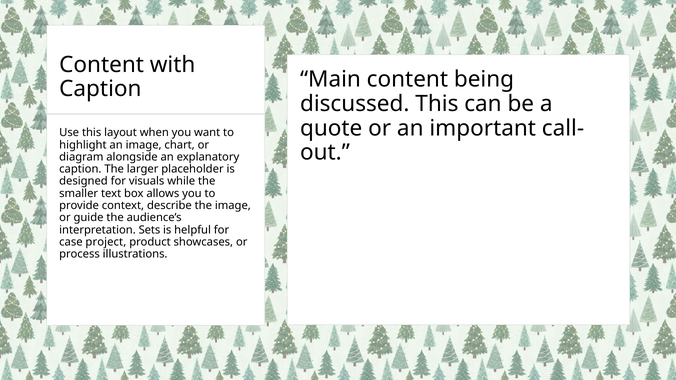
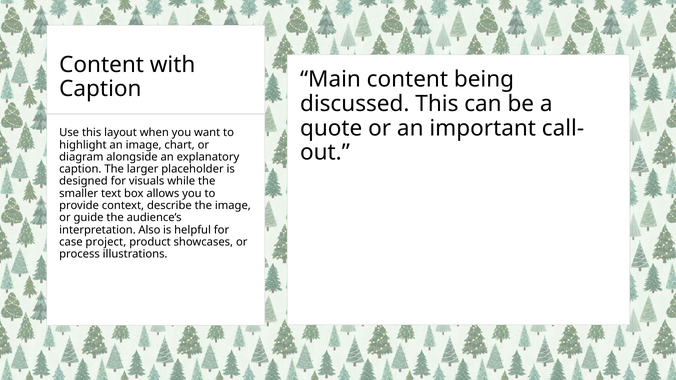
Sets: Sets -> Also
